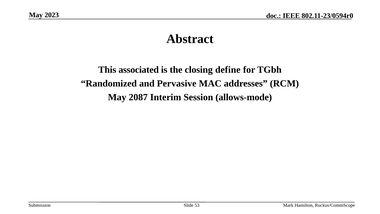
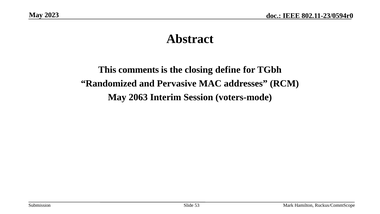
associated: associated -> comments
2087: 2087 -> 2063
allows-mode: allows-mode -> voters-mode
